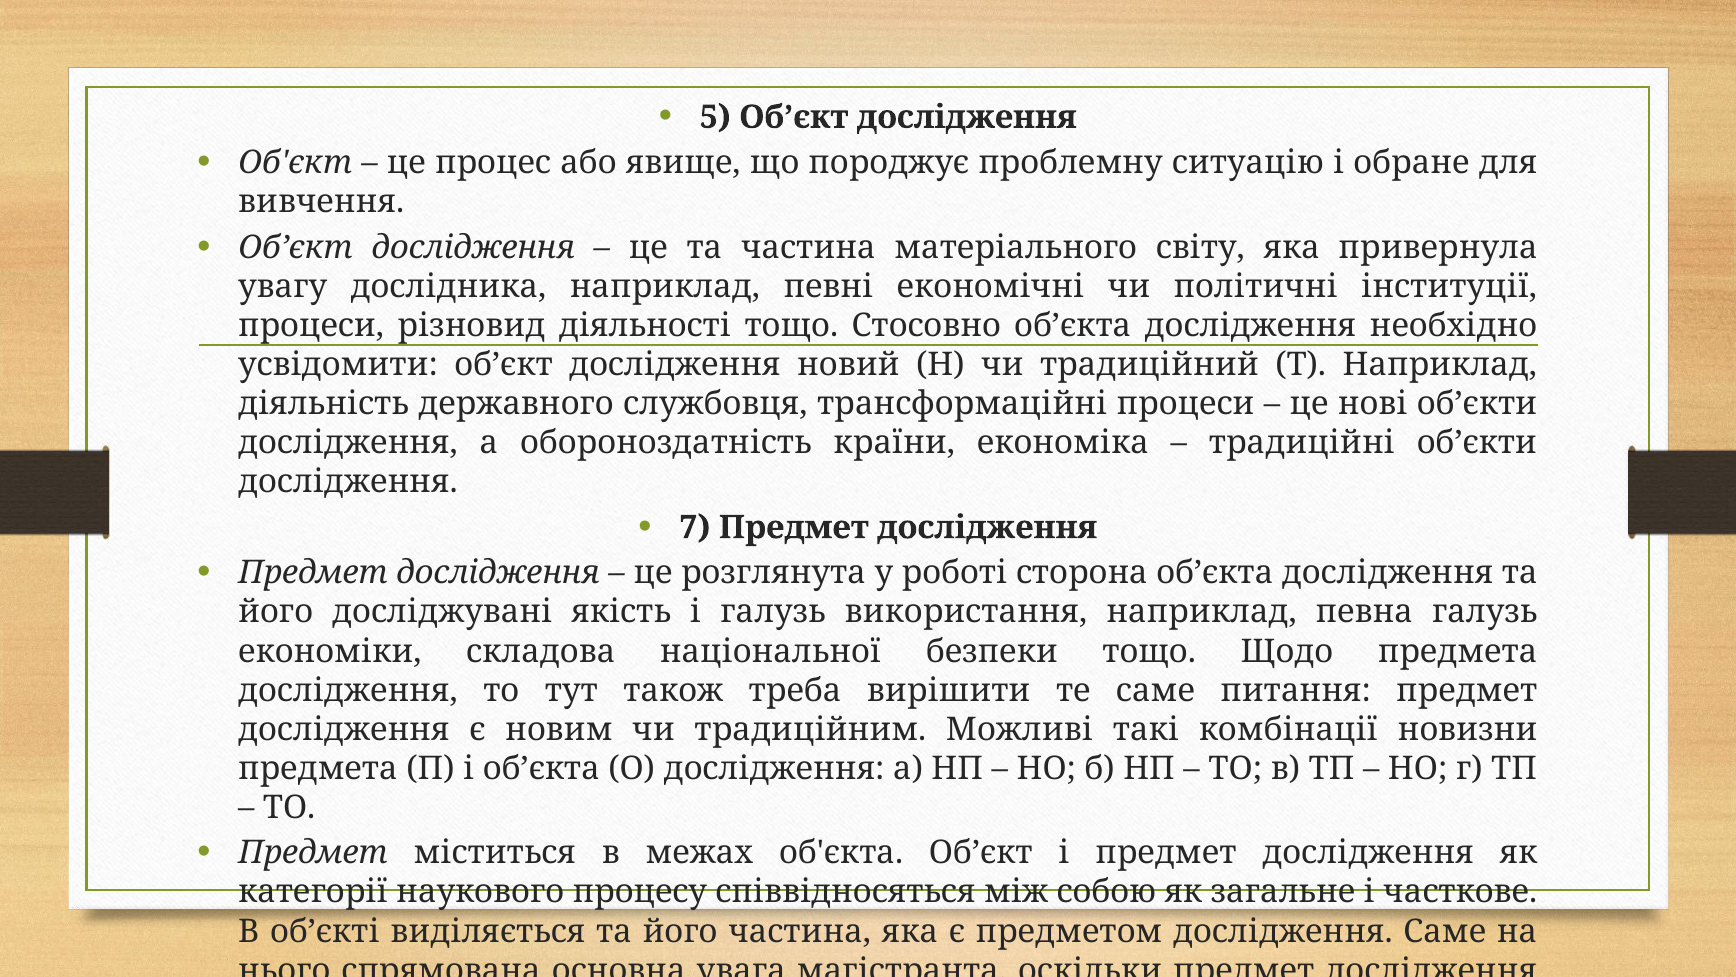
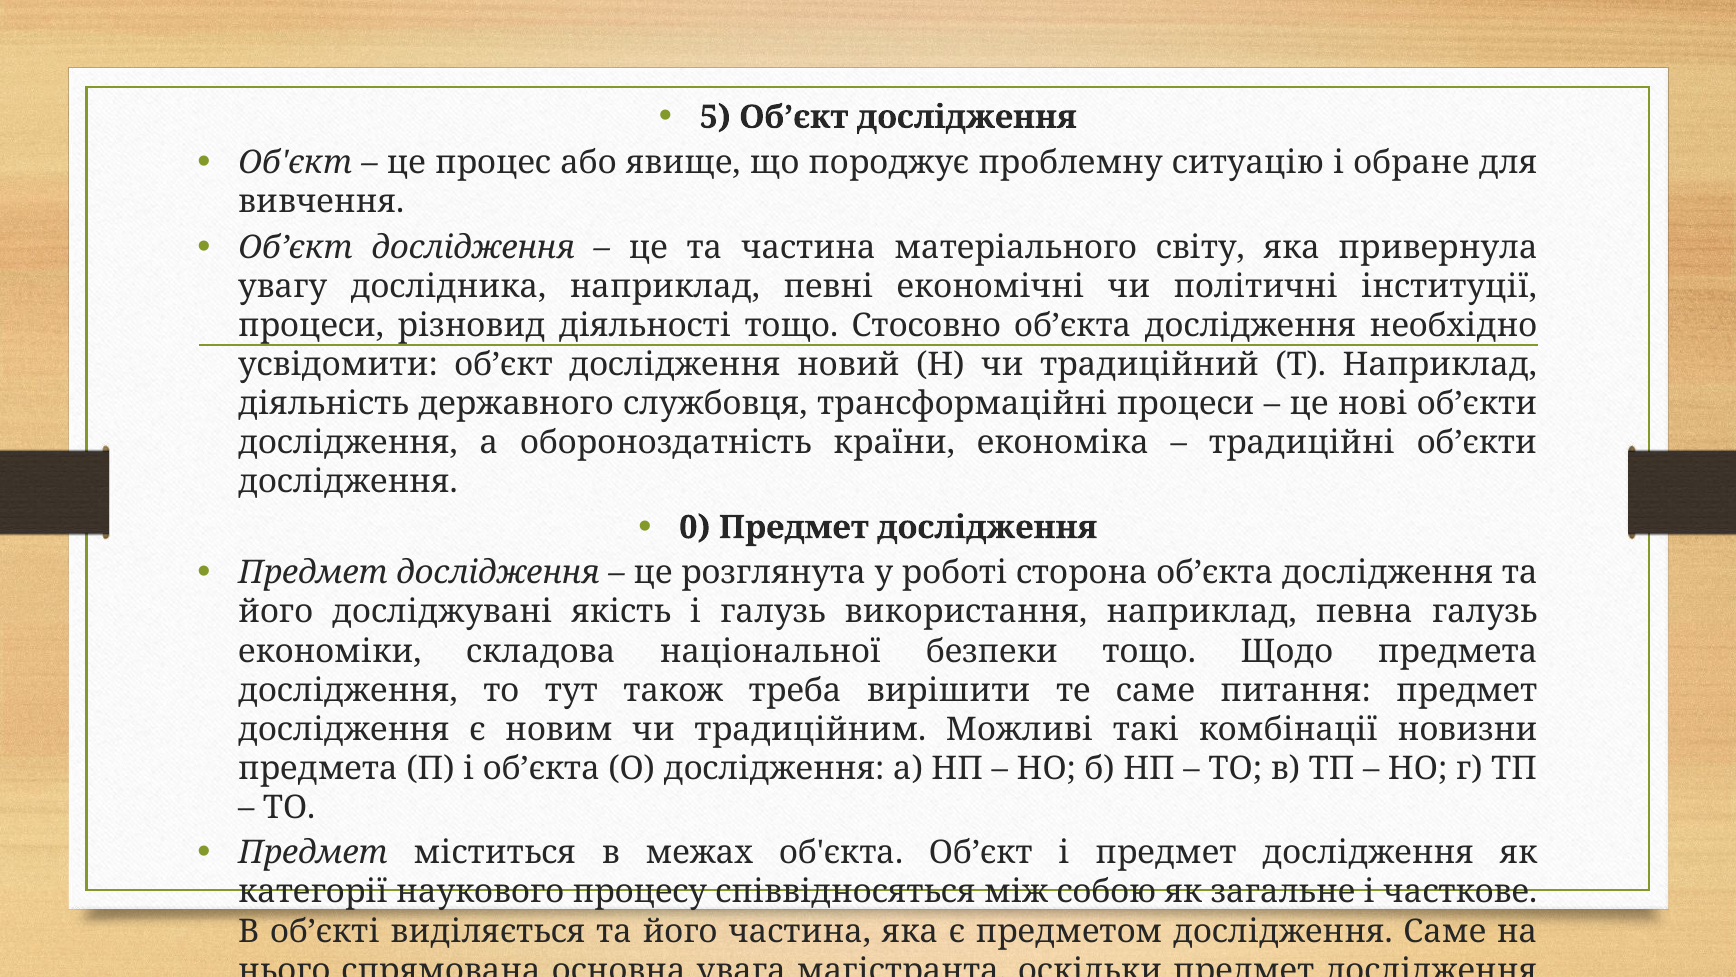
7: 7 -> 0
